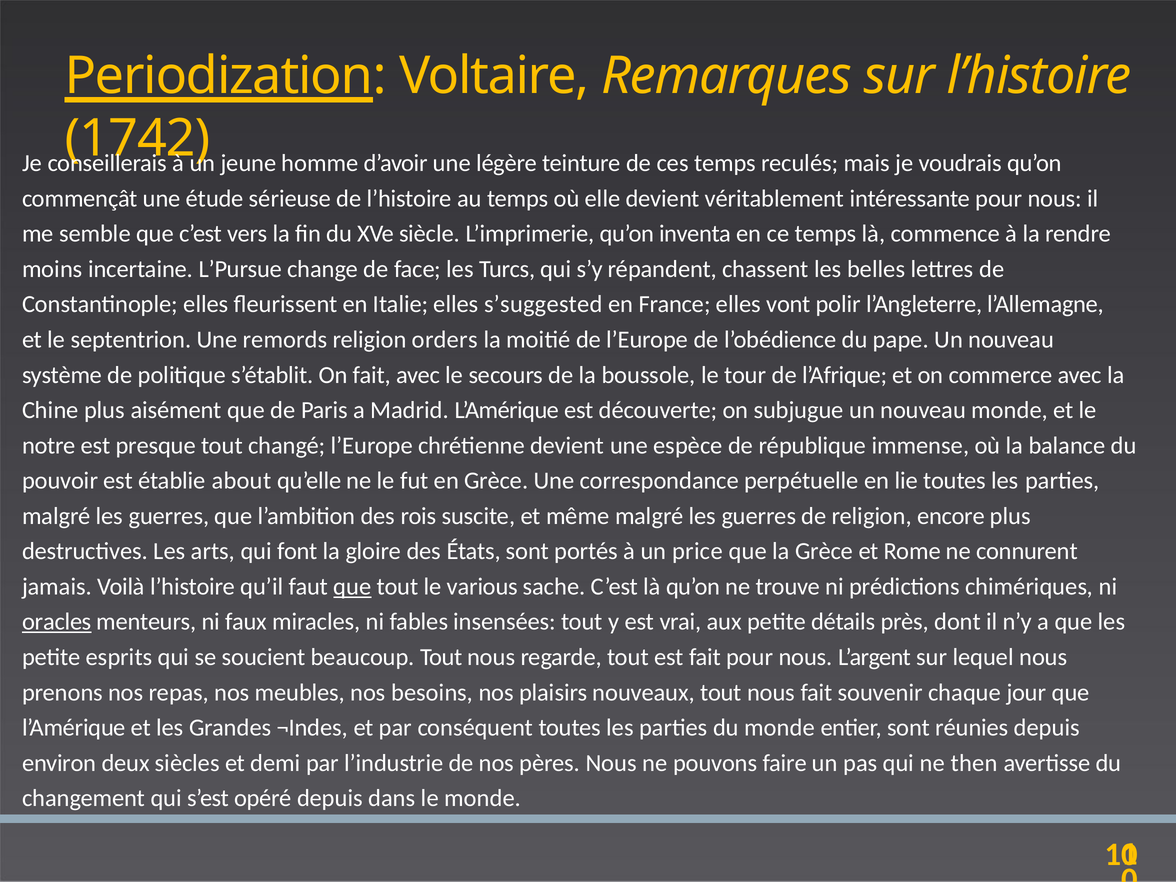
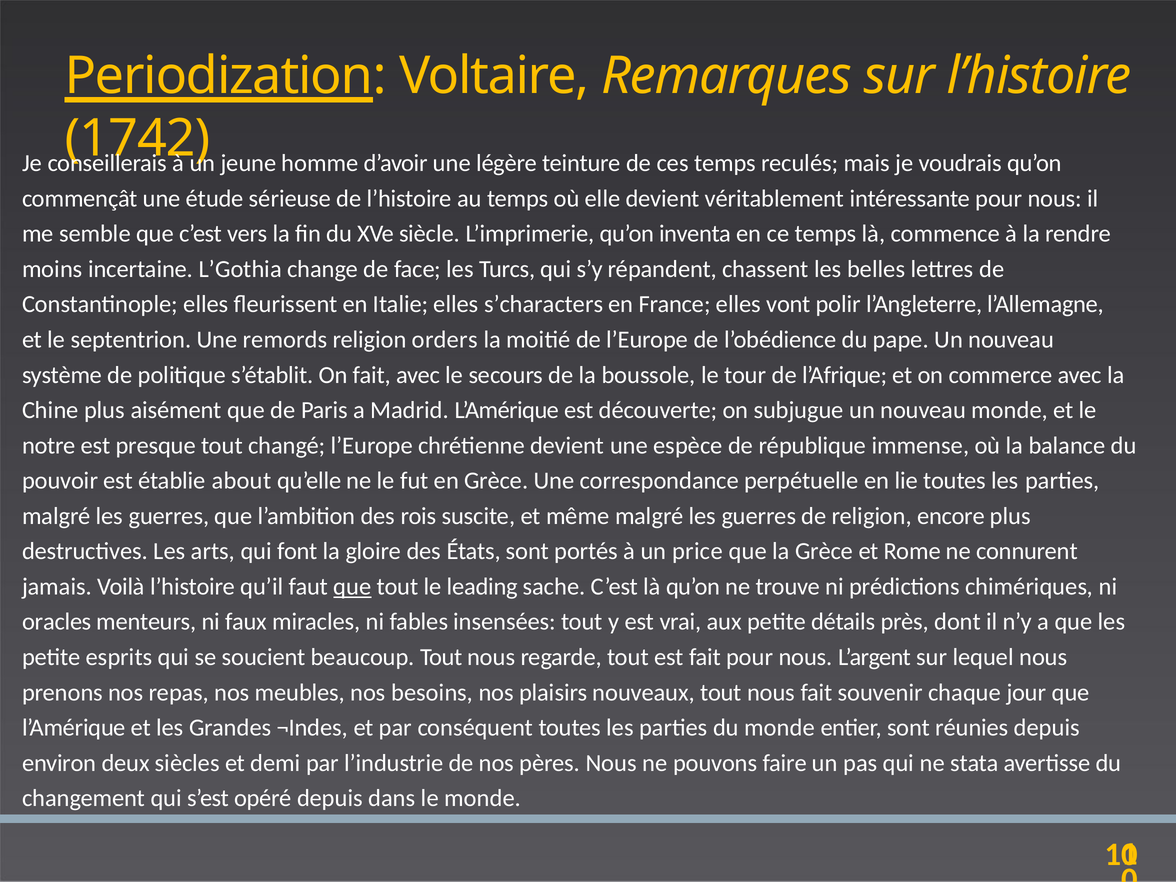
L’Pursue: L’Pursue -> L’Gothia
s’suggested: s’suggested -> s’characters
various: various -> leading
oracles underline: present -> none
then: then -> stata
